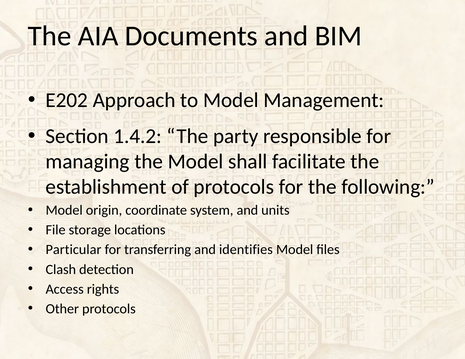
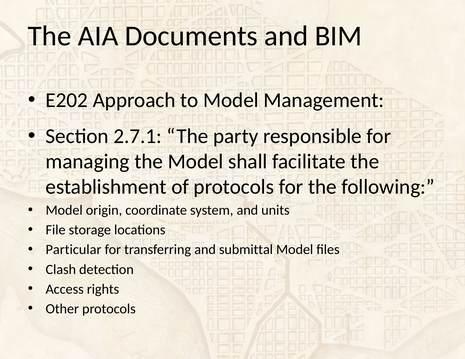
1.4.2: 1.4.2 -> 2.7.1
identifies: identifies -> submittal
